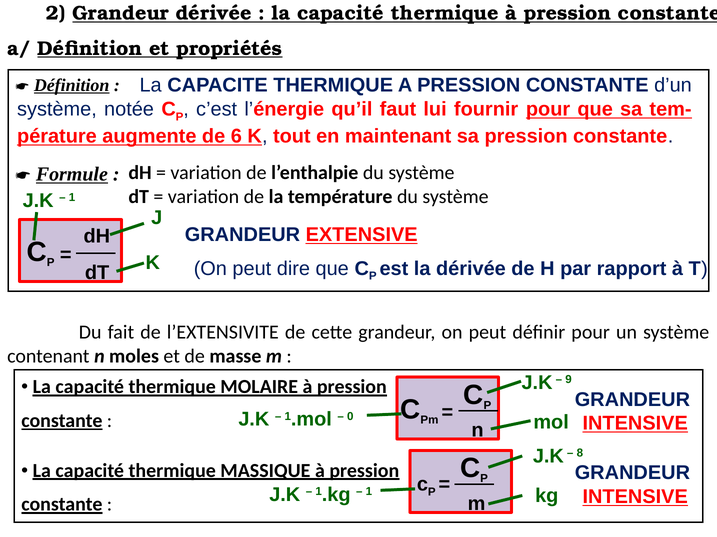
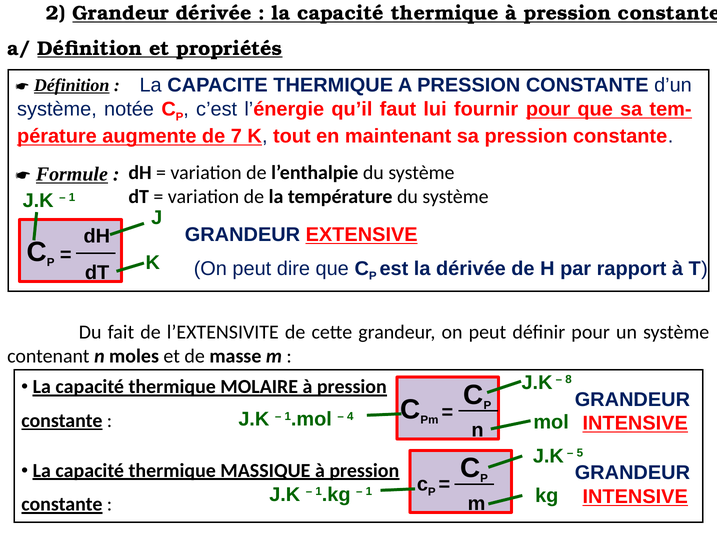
6: 6 -> 7
9: 9 -> 8
0: 0 -> 4
8: 8 -> 5
